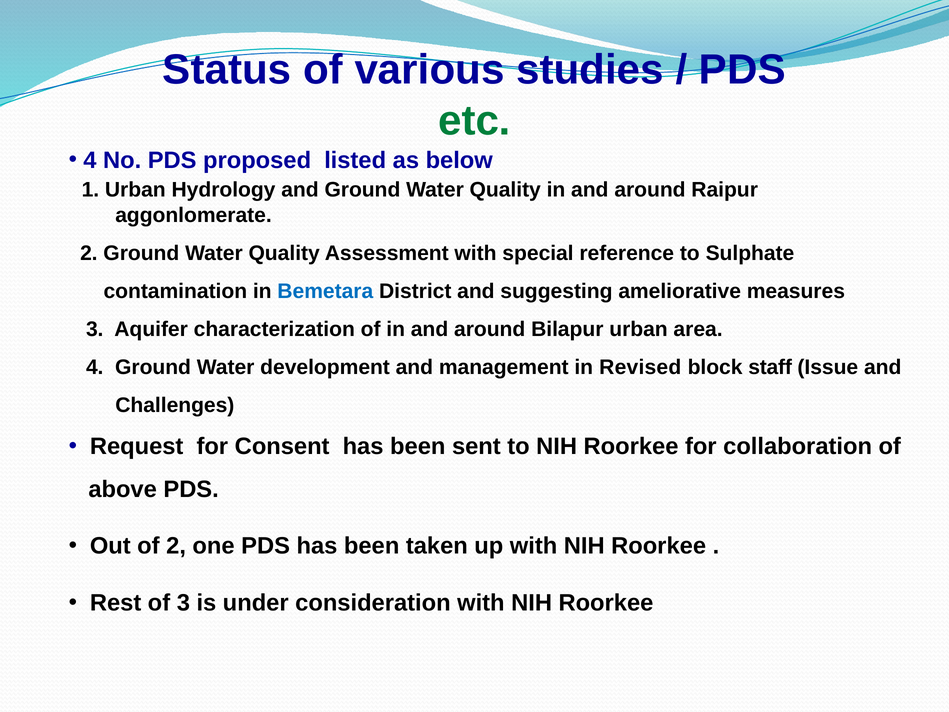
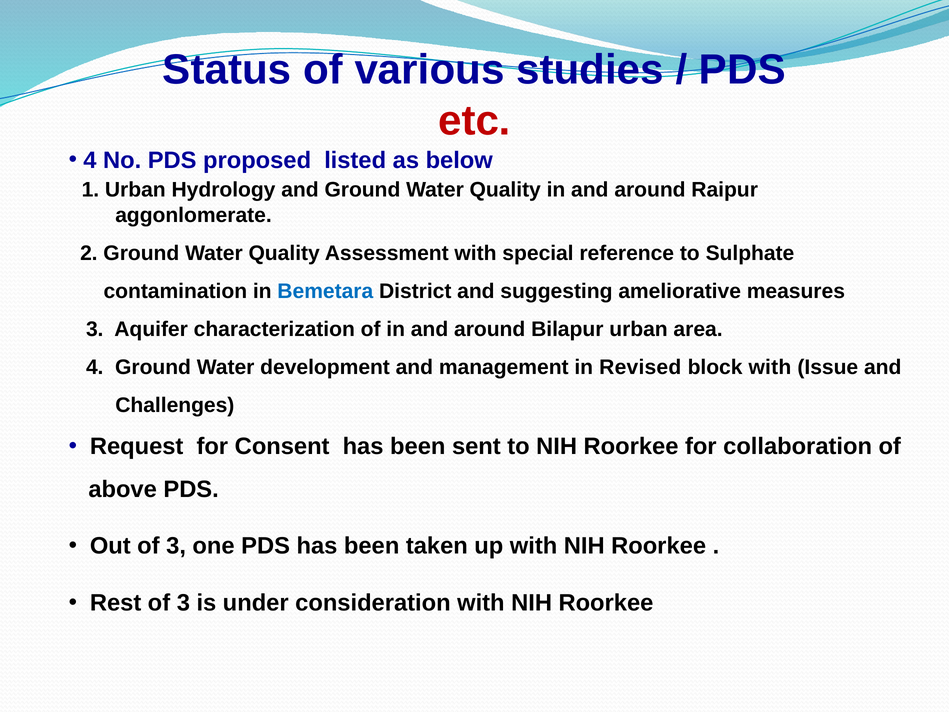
etc colour: green -> red
block staff: staff -> with
Out of 2: 2 -> 3
